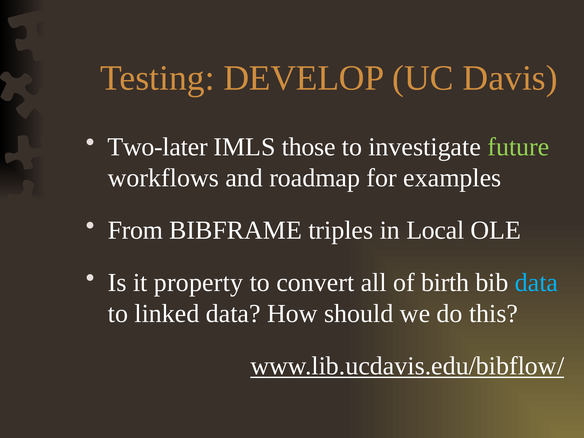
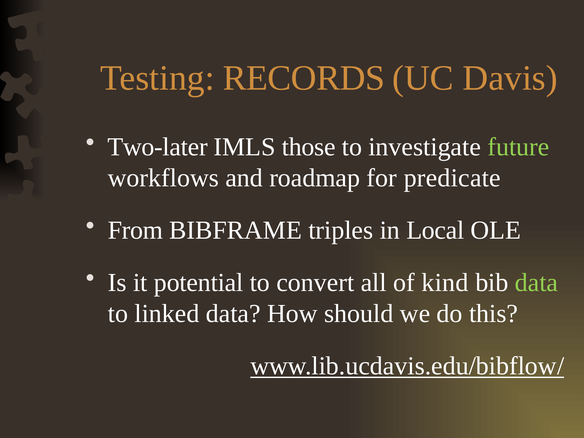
DEVELOP: DEVELOP -> RECORDS
examples: examples -> predicate
property: property -> potential
birth: birth -> kind
data at (537, 283) colour: light blue -> light green
